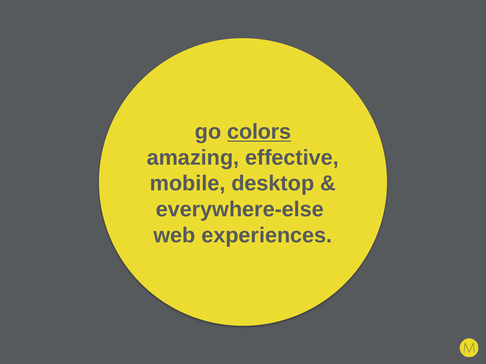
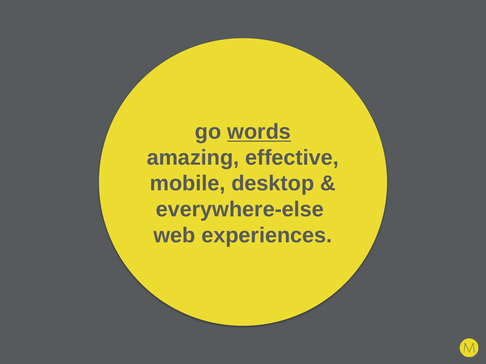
colors: colors -> words
